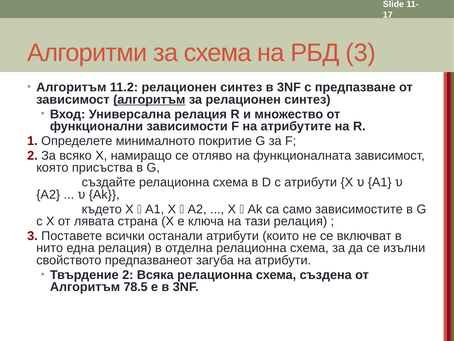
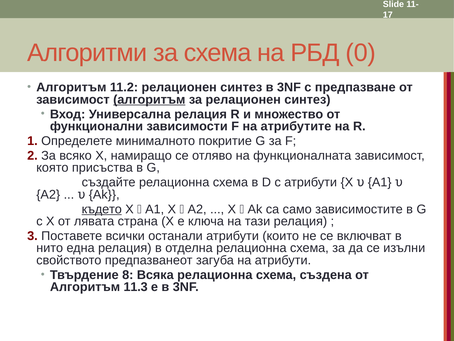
РБД 3: 3 -> 0
където underline: none -> present
Твърдение 2: 2 -> 8
78.5: 78.5 -> 11.3
